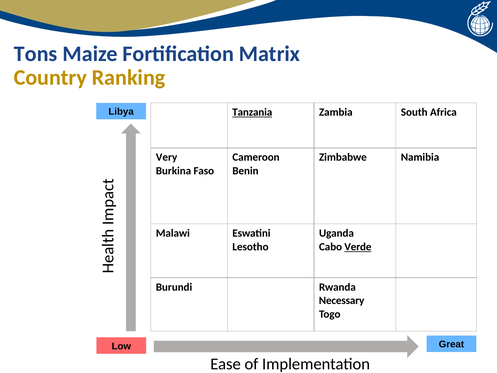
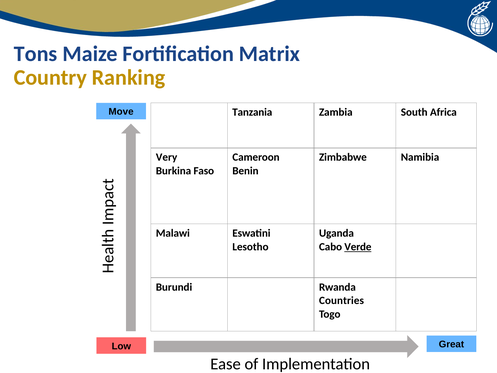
Libya: Libya -> Move
Tanzania underline: present -> none
Necessary: Necessary -> Countries
